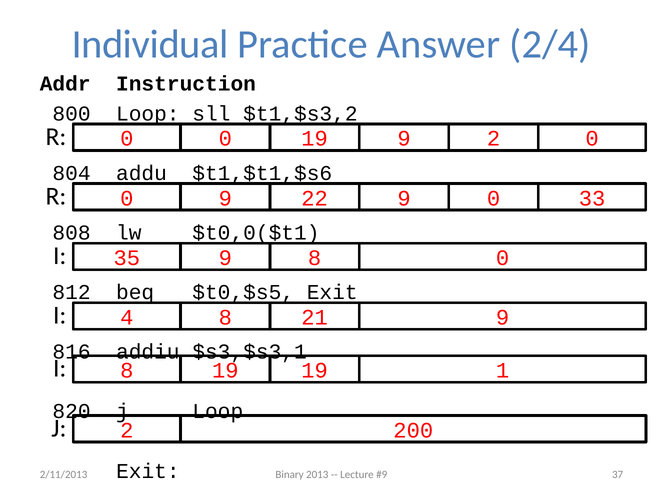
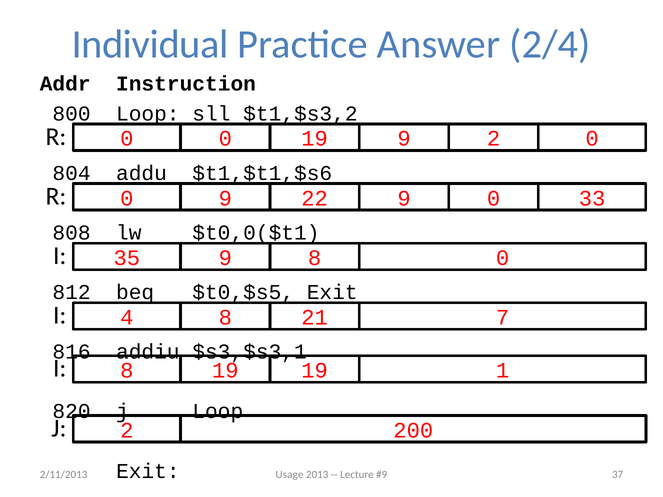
21 9: 9 -> 7
Binary: Binary -> Usage
